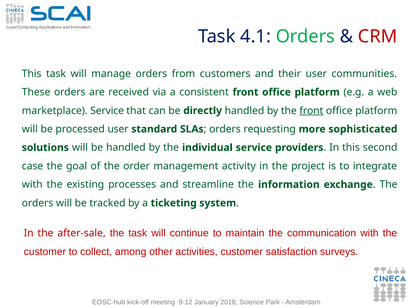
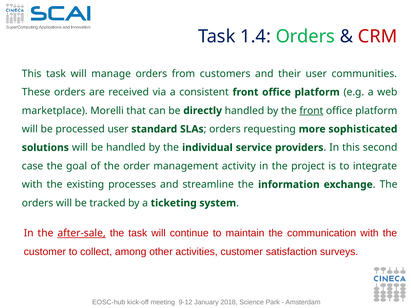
4.1: 4.1 -> 1.4
marketplace Service: Service -> Morelli
after-sale underline: none -> present
